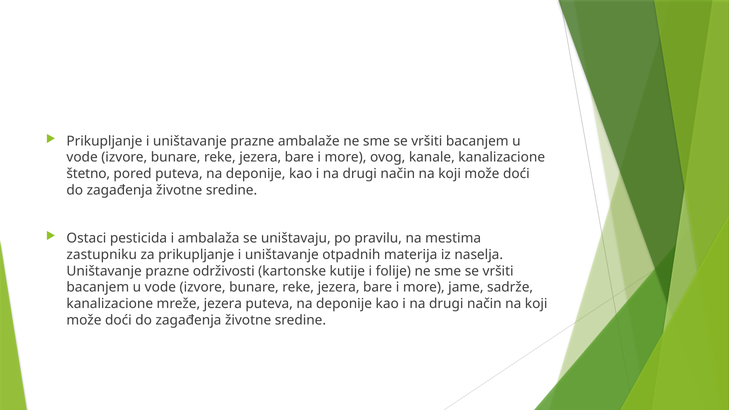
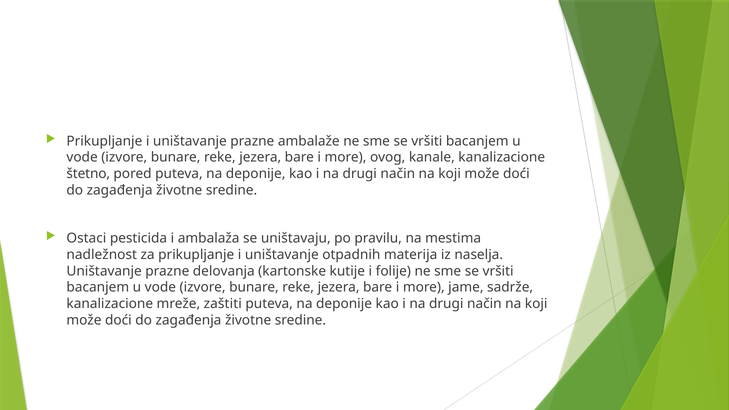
zastupniku: zastupniku -> nadležnost
održivosti: održivosti -> delovanja
mreže jezera: jezera -> zaštiti
